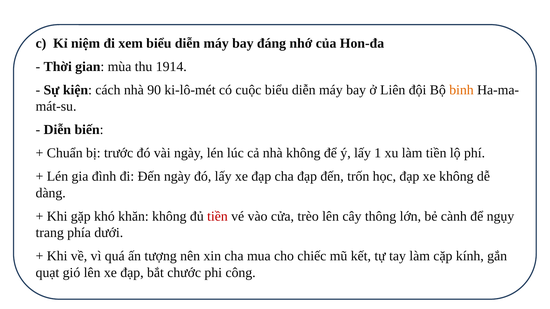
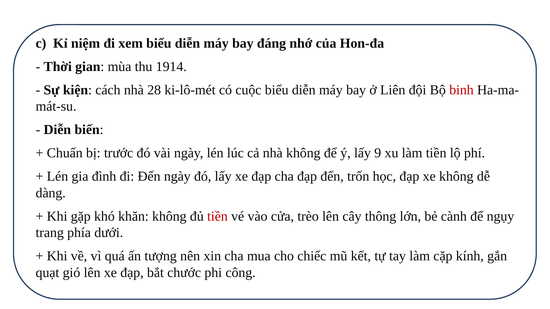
90: 90 -> 28
binh colour: orange -> red
1: 1 -> 9
